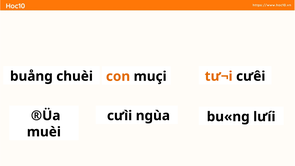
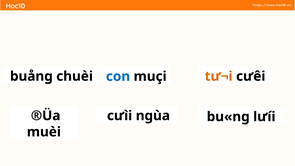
con colour: orange -> blue
